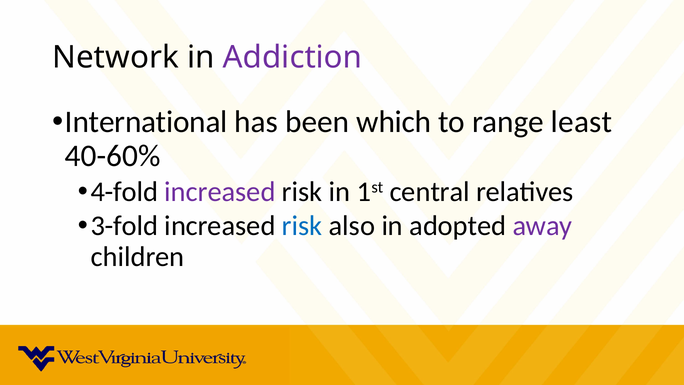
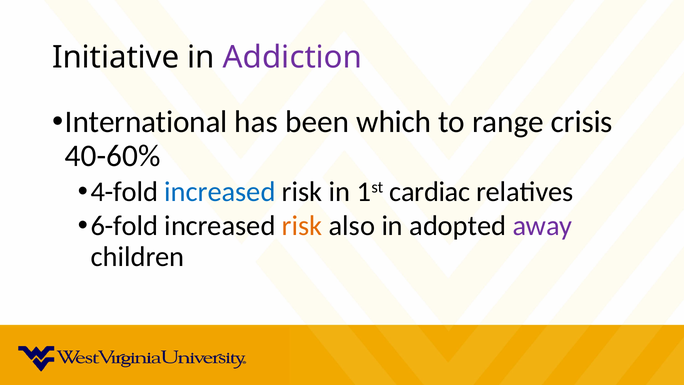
Network: Network -> Initiative
least: least -> crisis
increased at (220, 192) colour: purple -> blue
central: central -> cardiac
3-fold: 3-fold -> 6-fold
risk at (302, 226) colour: blue -> orange
